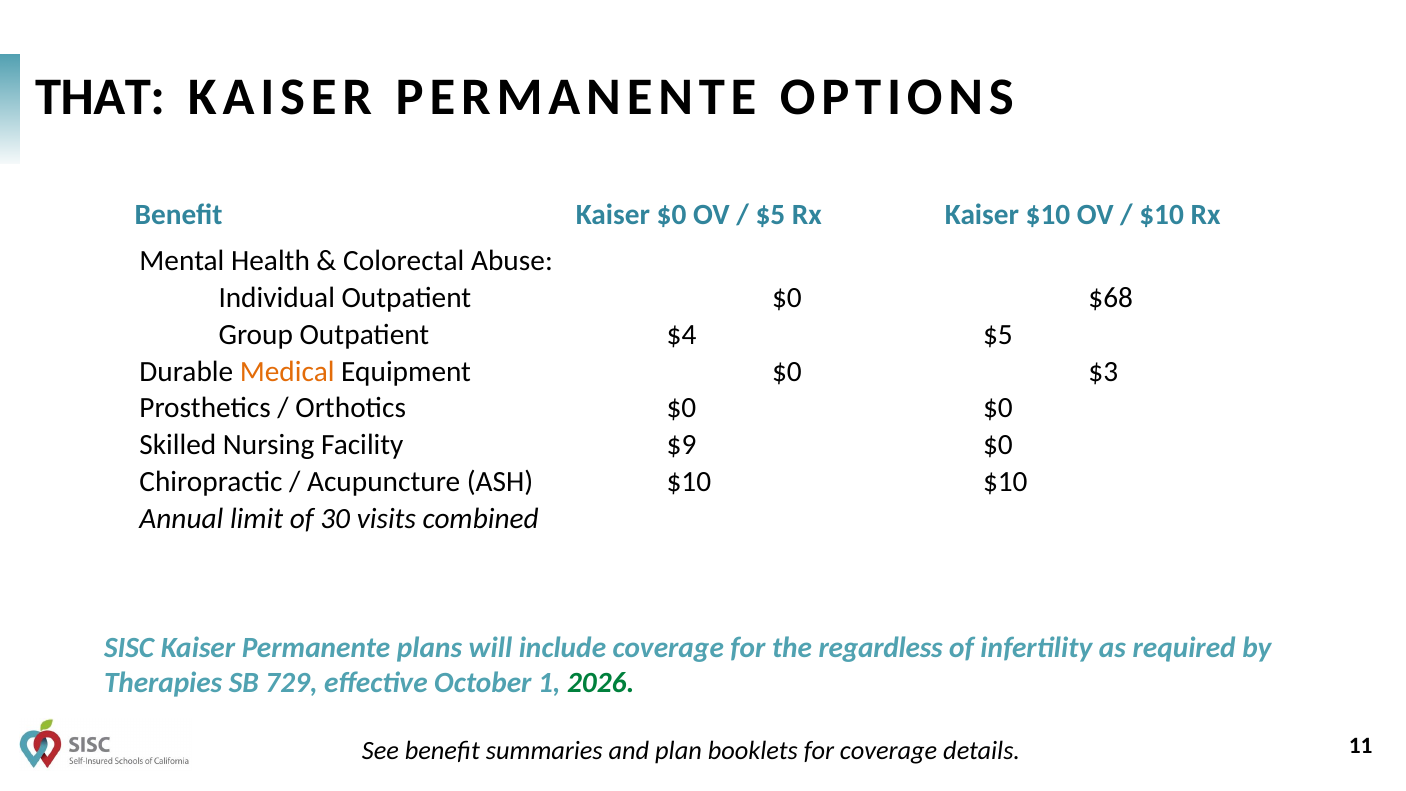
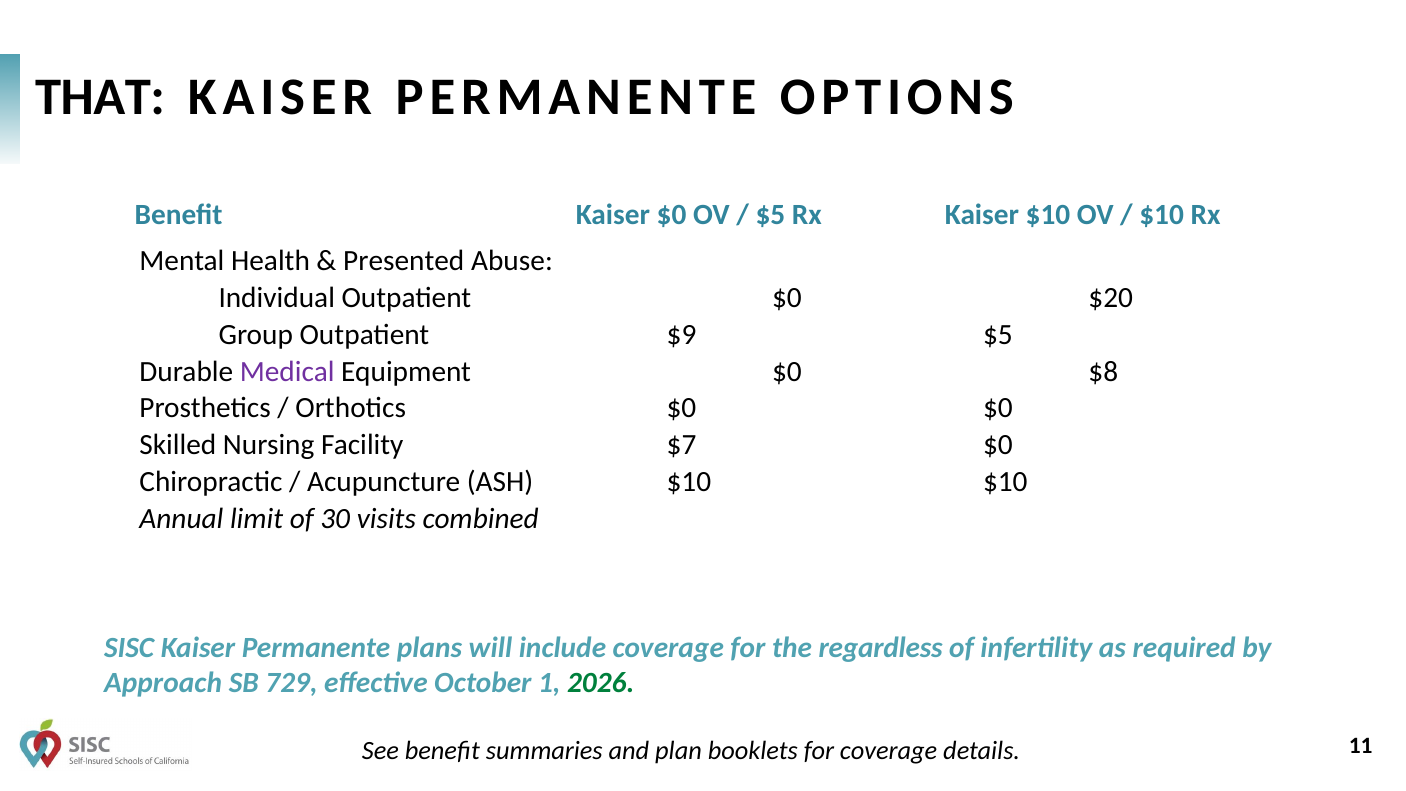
Colorectal: Colorectal -> Presented
$68: $68 -> $20
$4: $4 -> $9
Medical colour: orange -> purple
$3: $3 -> $8
$9: $9 -> $7
Therapies: Therapies -> Approach
